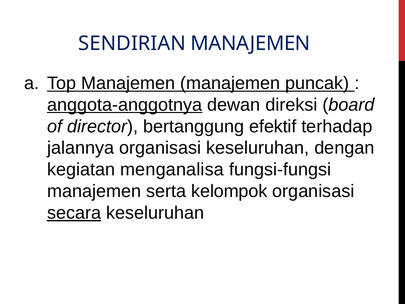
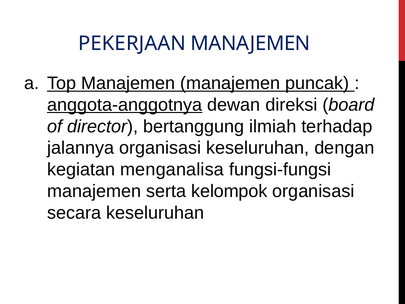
SENDIRIAN: SENDIRIAN -> PEKERJAAN
efektif: efektif -> ilmiah
secara underline: present -> none
